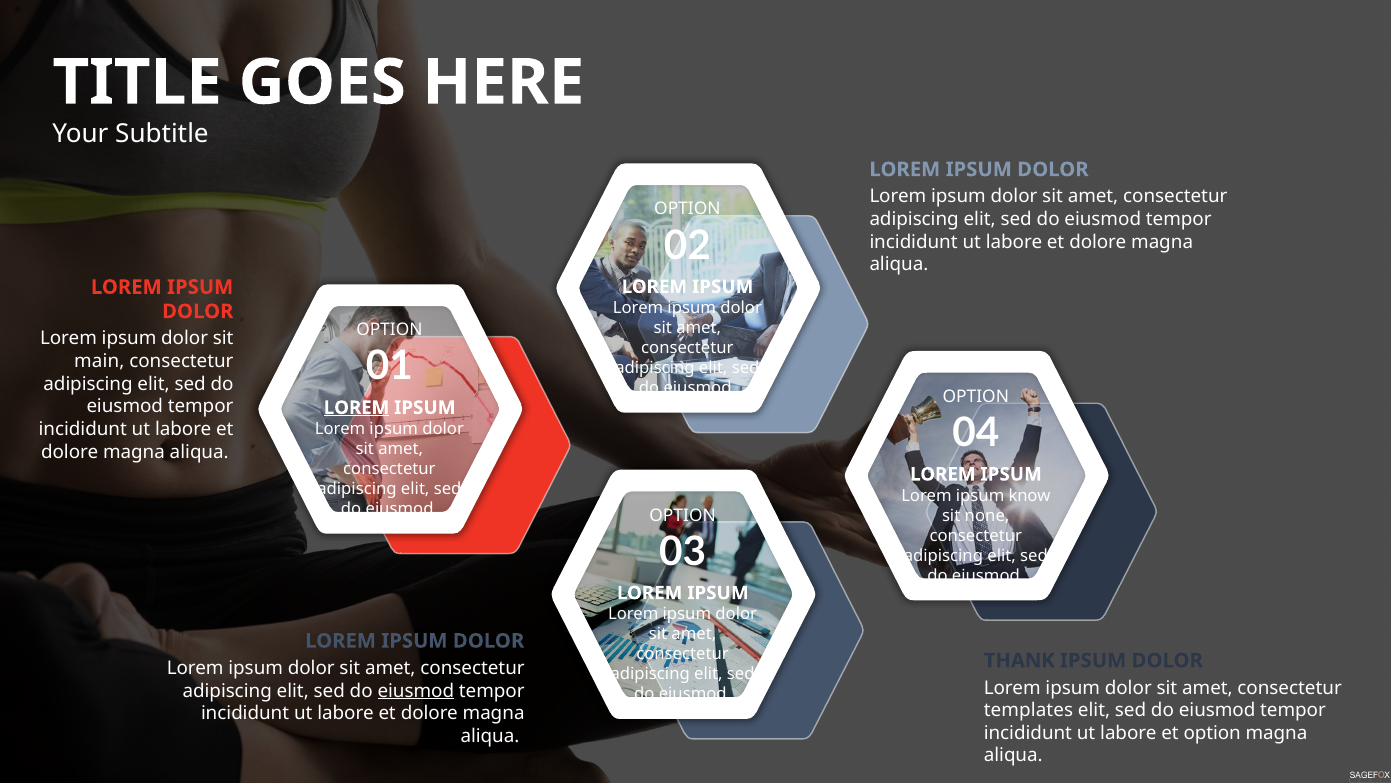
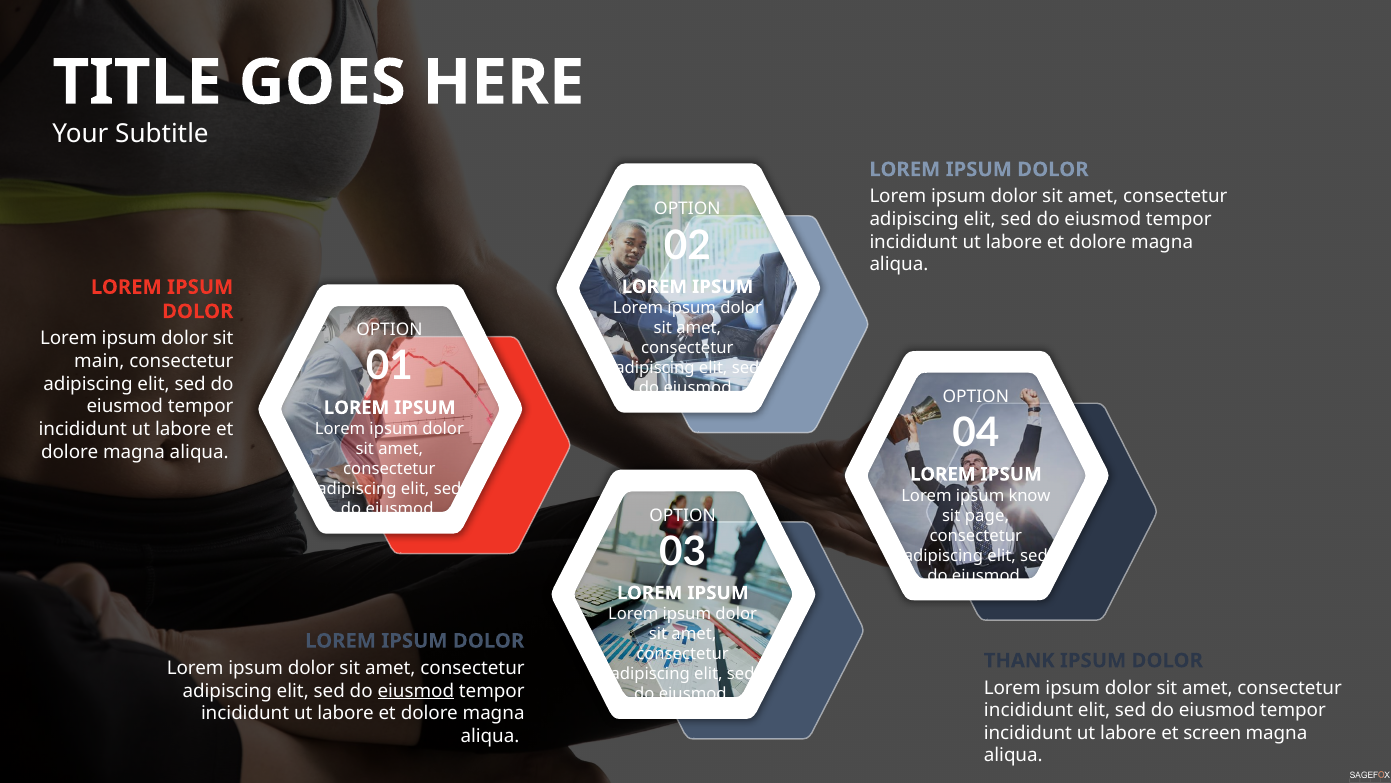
LOREM at (357, 407) underline: present -> none
none: none -> page
templates at (1028, 710): templates -> incididunt
et option: option -> screen
